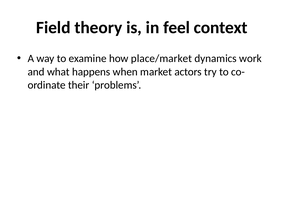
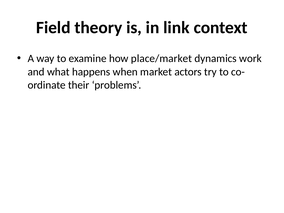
feel: feel -> link
